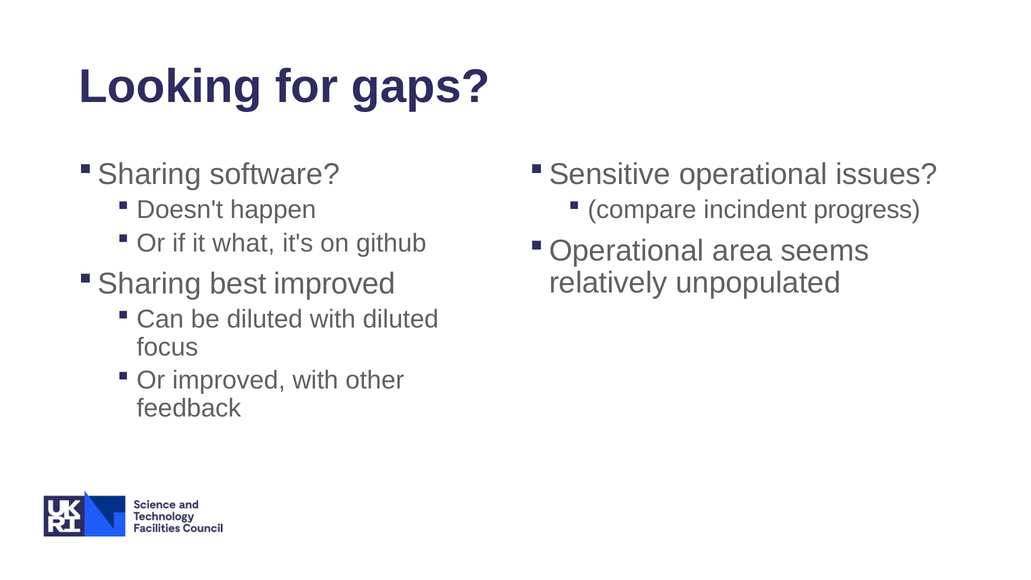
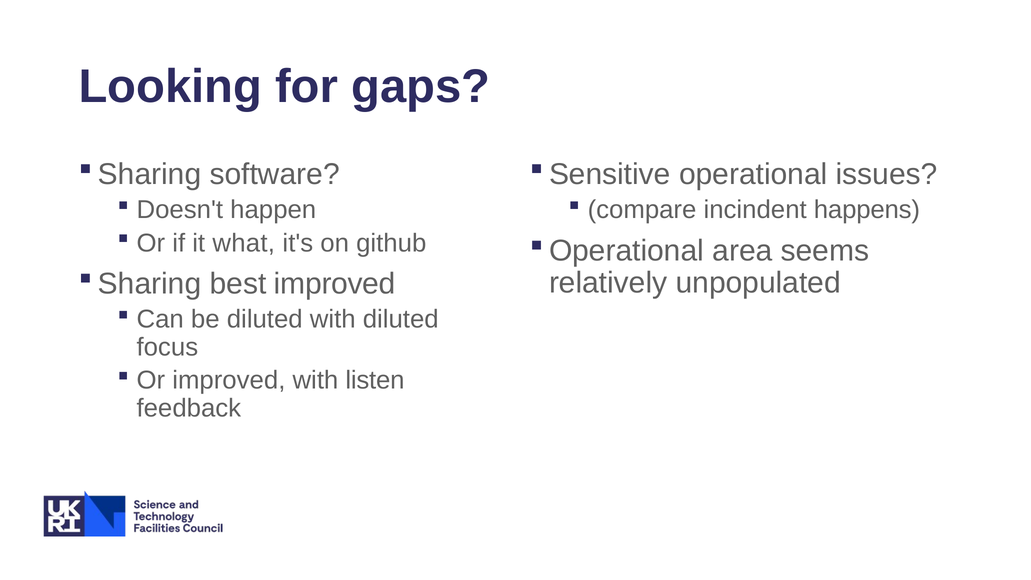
progress: progress -> happens
other: other -> listen
